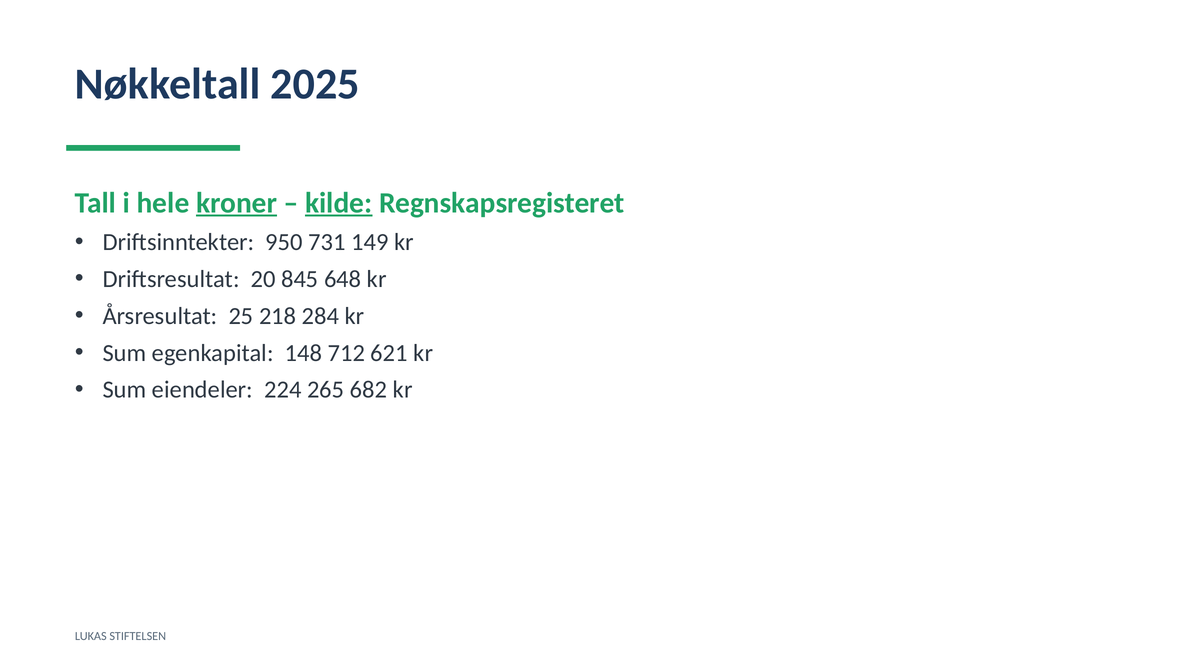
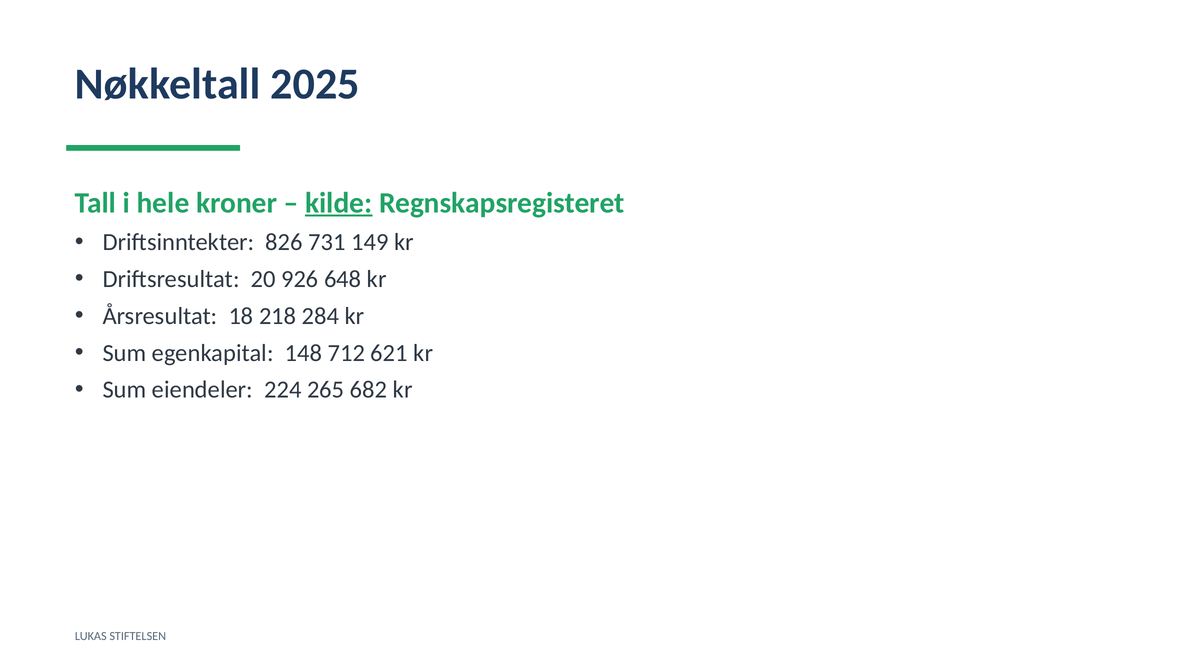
kroner underline: present -> none
950: 950 -> 826
845: 845 -> 926
25: 25 -> 18
